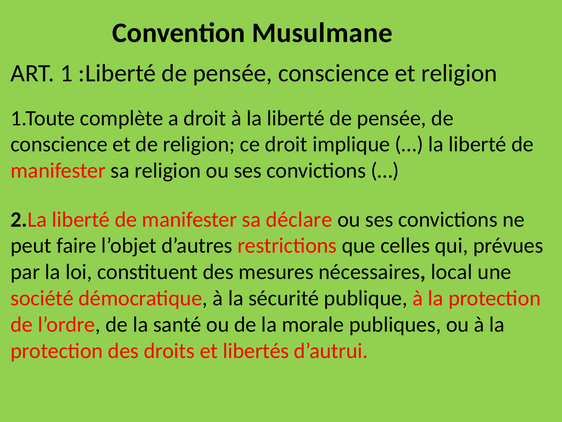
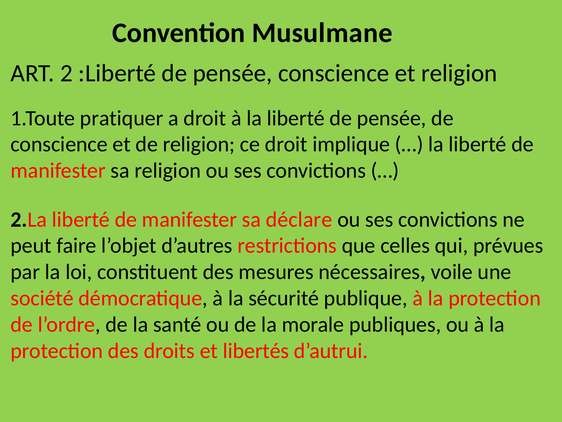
1: 1 -> 2
complète: complète -> pratiquer
local: local -> voile
